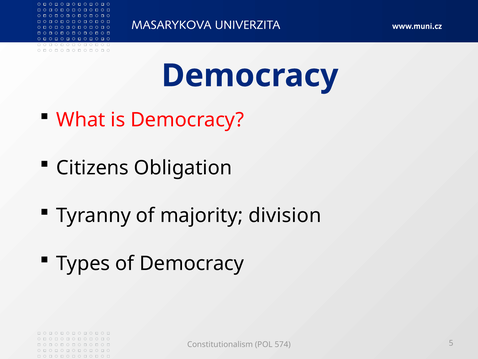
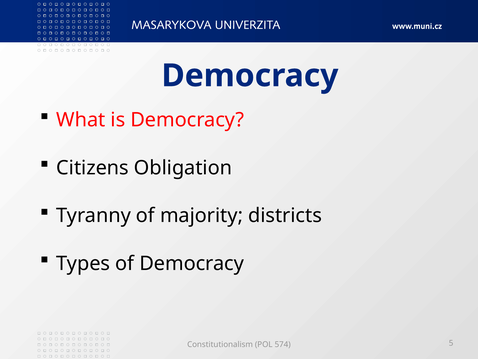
division: division -> districts
